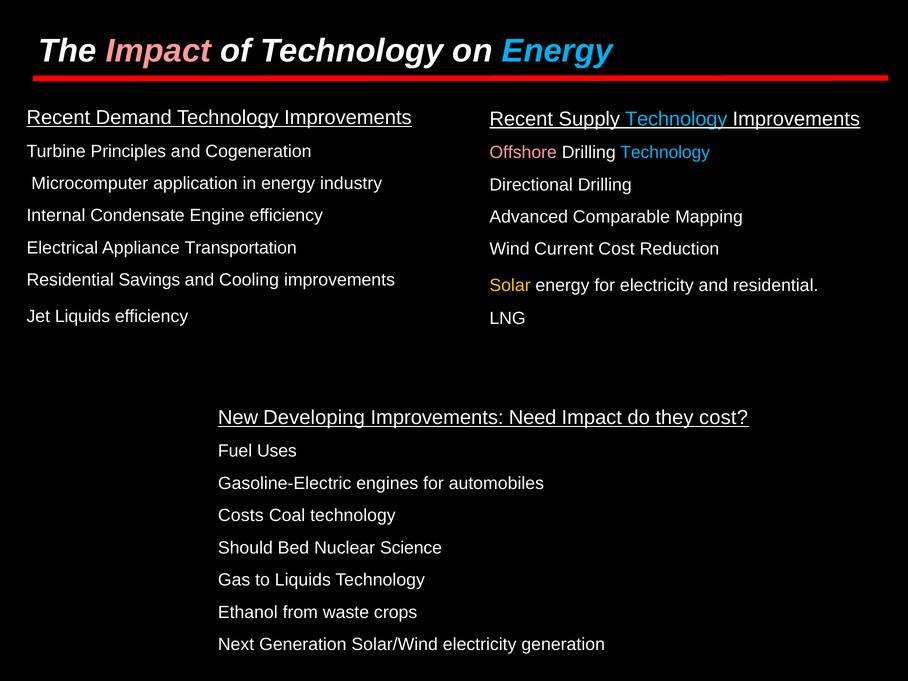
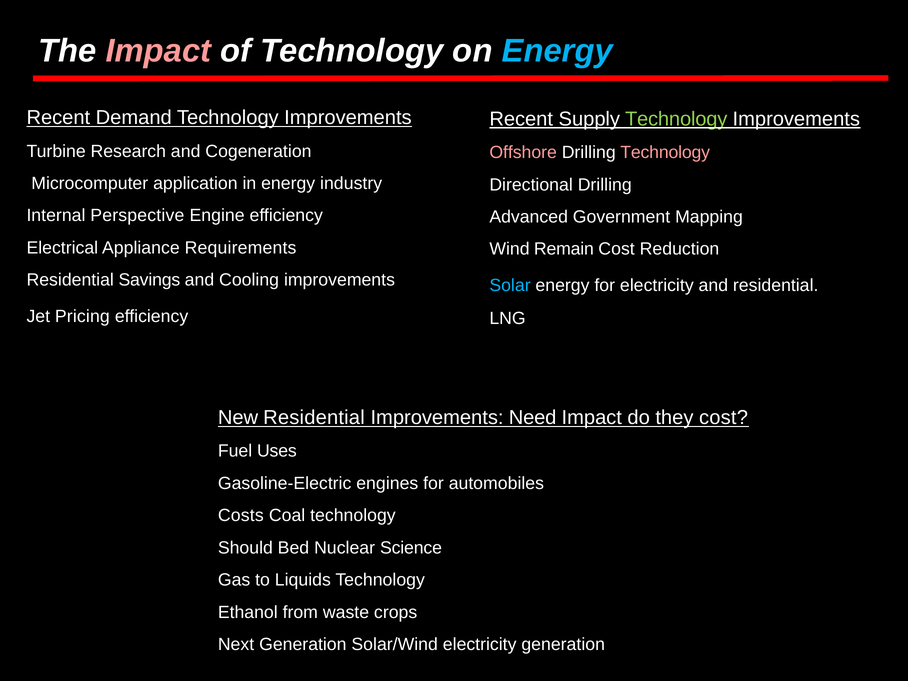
Technology at (676, 119) colour: light blue -> light green
Principles: Principles -> Research
Technology at (665, 152) colour: light blue -> pink
Condensate: Condensate -> Perspective
Comparable: Comparable -> Government
Transportation: Transportation -> Requirements
Current: Current -> Remain
Solar colour: yellow -> light blue
Jet Liquids: Liquids -> Pricing
New Developing: Developing -> Residential
